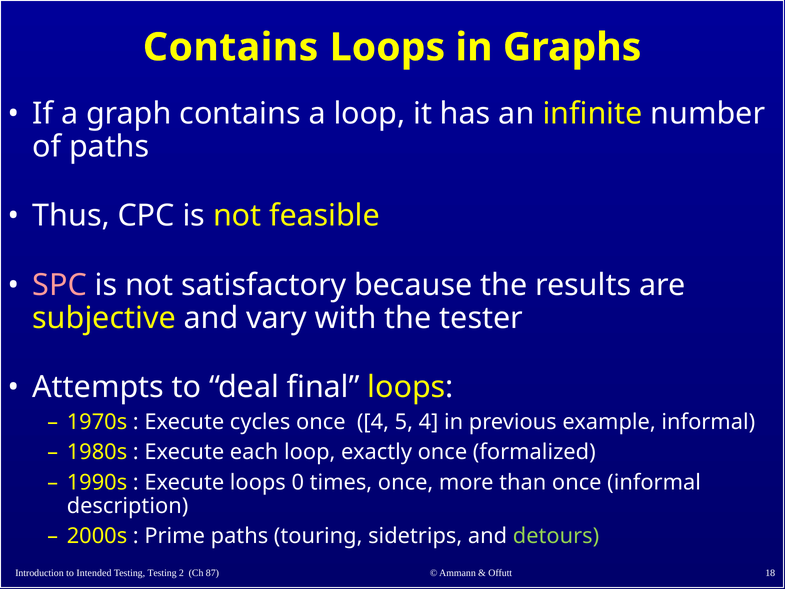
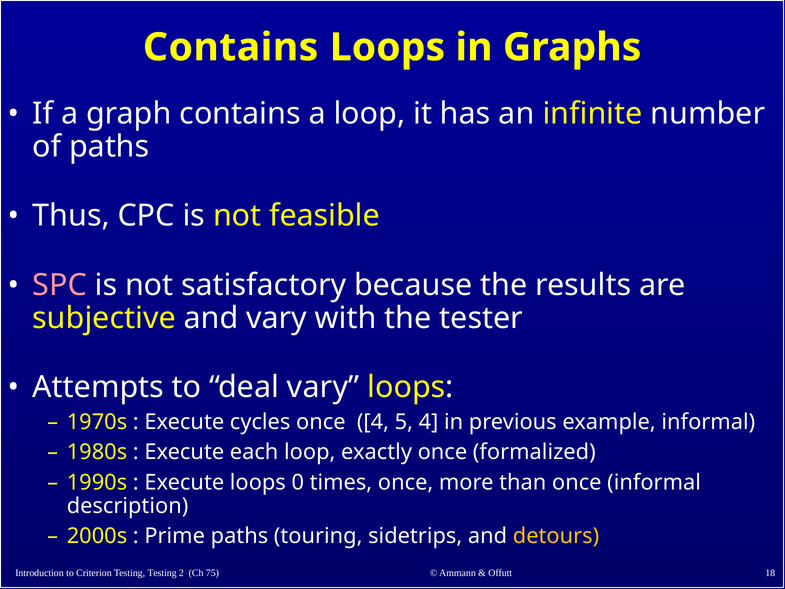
deal final: final -> vary
detours colour: light green -> yellow
Intended: Intended -> Criterion
87: 87 -> 75
